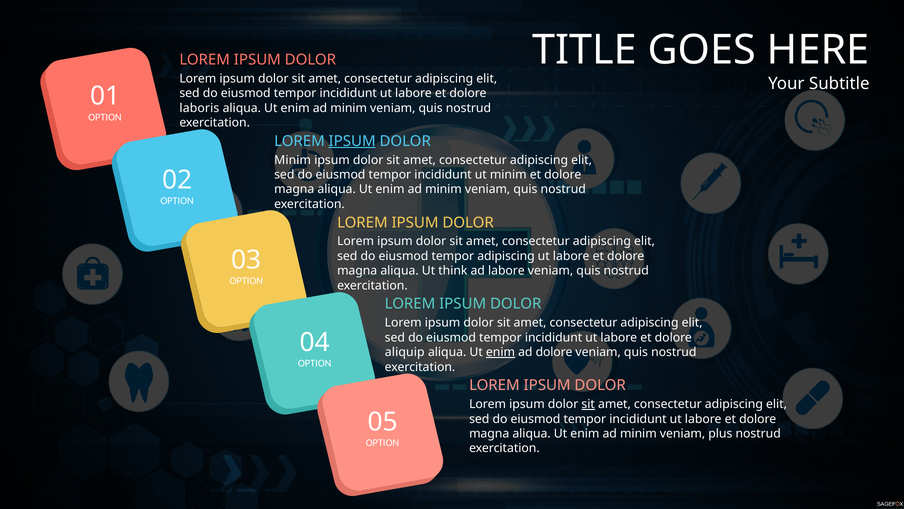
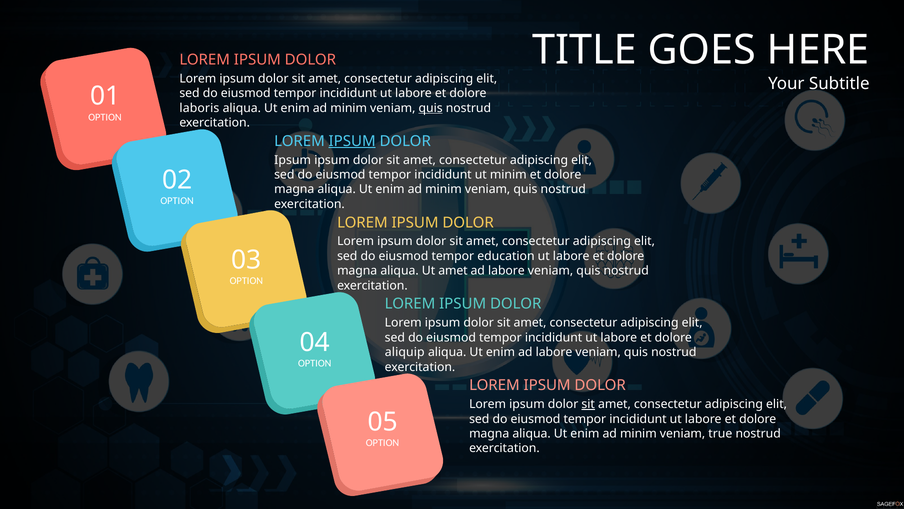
quis at (431, 108) underline: none -> present
Minim at (293, 160): Minim -> Ipsum
tempor adipiscing: adipiscing -> education
Ut think: think -> amet
enim at (501, 352) underline: present -> none
dolore at (554, 352): dolore -> labore
plus: plus -> true
